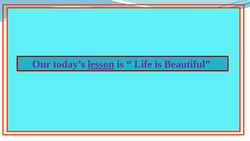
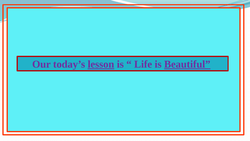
Beautiful underline: none -> present
